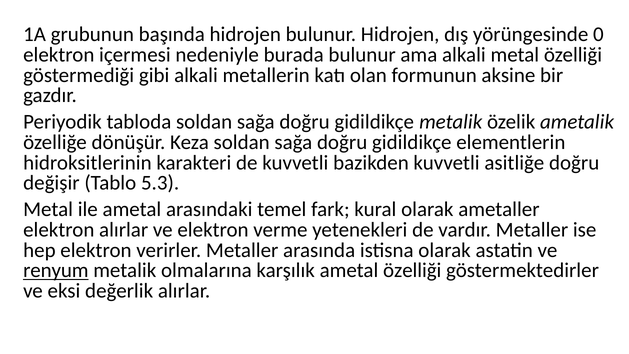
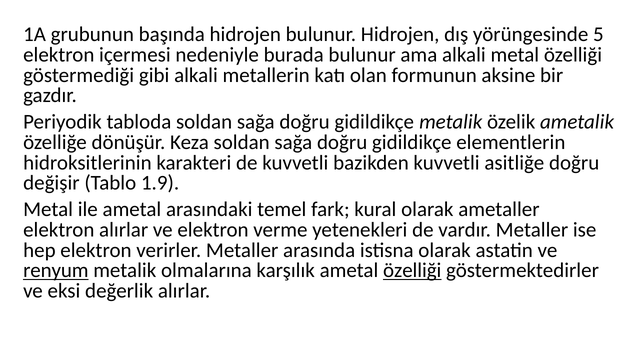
0: 0 -> 5
5.3: 5.3 -> 1.9
özelliği at (412, 270) underline: none -> present
